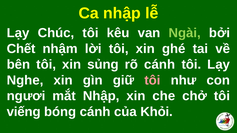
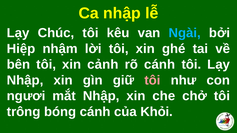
Ngài colour: light green -> light blue
Chết: Chết -> Hiệp
sủng: sủng -> cảnh
Nghe at (25, 80): Nghe -> Nhập
viếng: viếng -> trông
